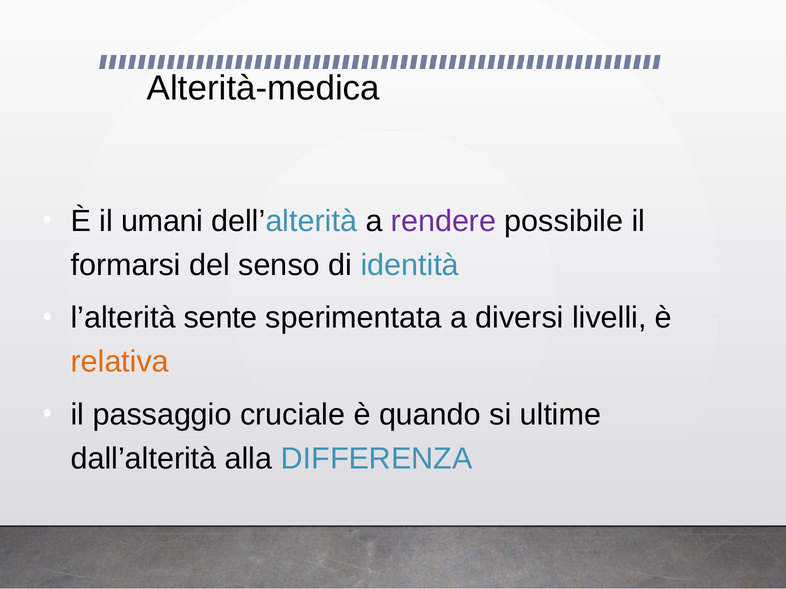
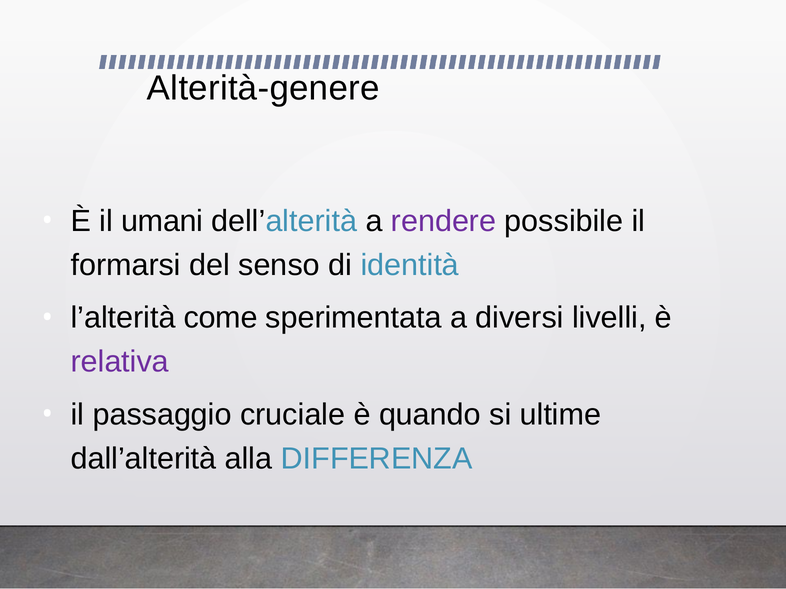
Alterità-medica: Alterità-medica -> Alterità-genere
sente: sente -> come
relativa colour: orange -> purple
